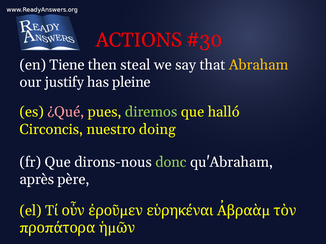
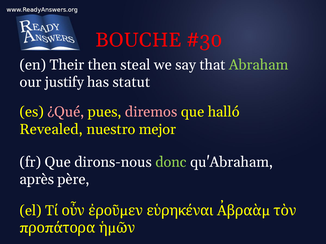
ACTIONS: ACTIONS -> BOUCHE
Tiene: Tiene -> Their
Abraham colour: yellow -> light green
pleine: pleine -> statut
diremos colour: light green -> pink
Circoncis: Circoncis -> Revealed
doing: doing -> mejor
